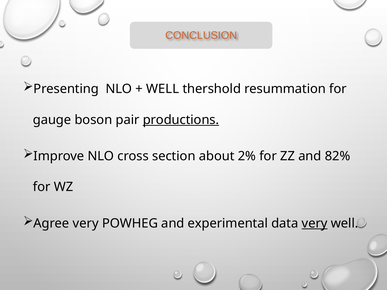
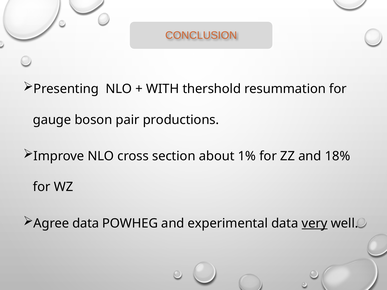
WELL at (163, 89): WELL -> WITH
productions underline: present -> none
2%: 2% -> 1%
82%: 82% -> 18%
Agree very: very -> data
